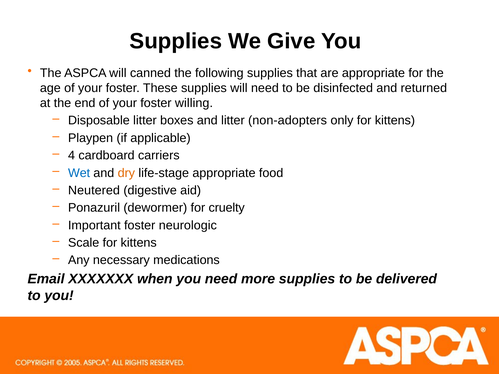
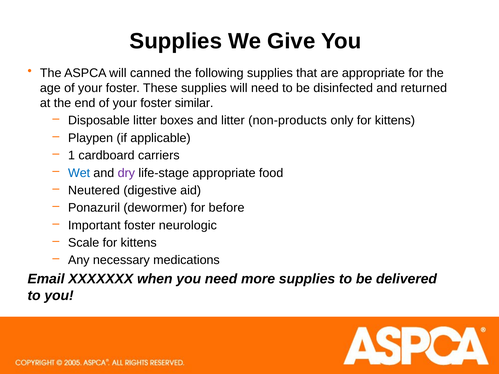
willing: willing -> similar
non-adopters: non-adopters -> non-products
4: 4 -> 1
dry colour: orange -> purple
cruelty: cruelty -> before
